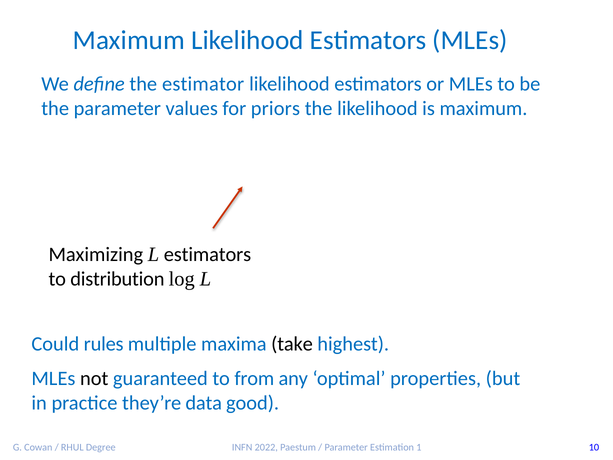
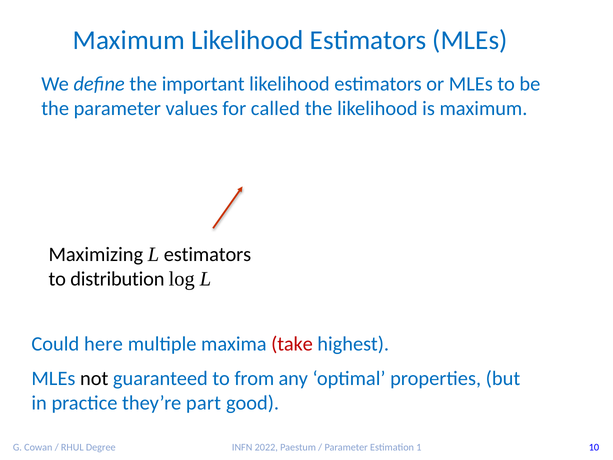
estimator: estimator -> important
priors: priors -> called
rules: rules -> here
take colour: black -> red
data: data -> part
